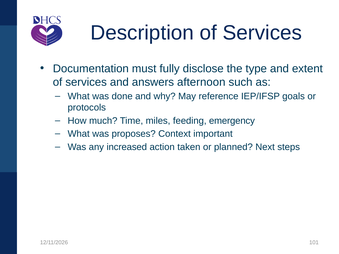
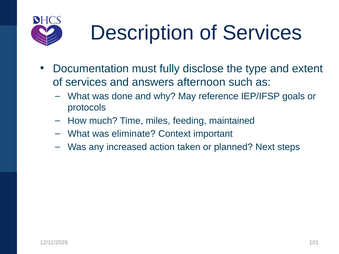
emergency: emergency -> maintained
proposes: proposes -> eliminate
